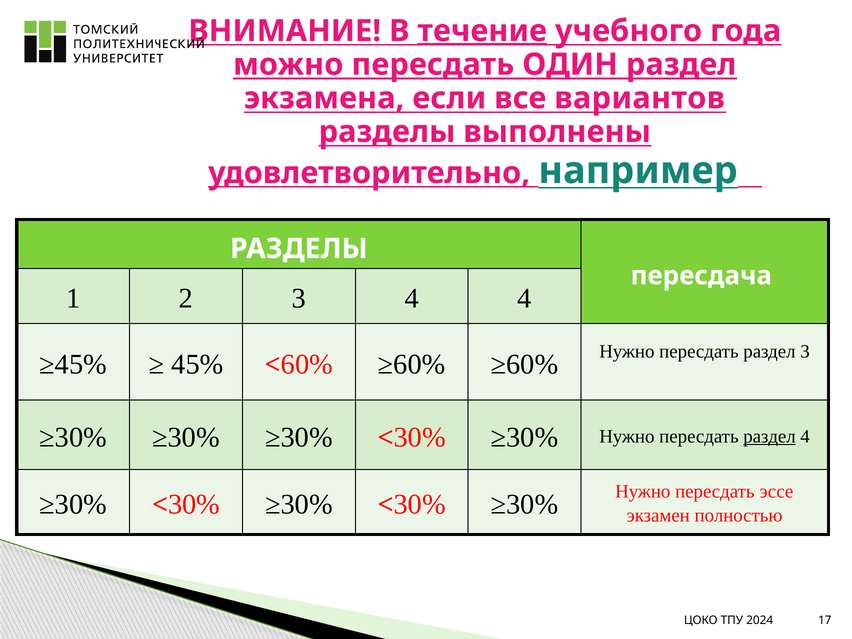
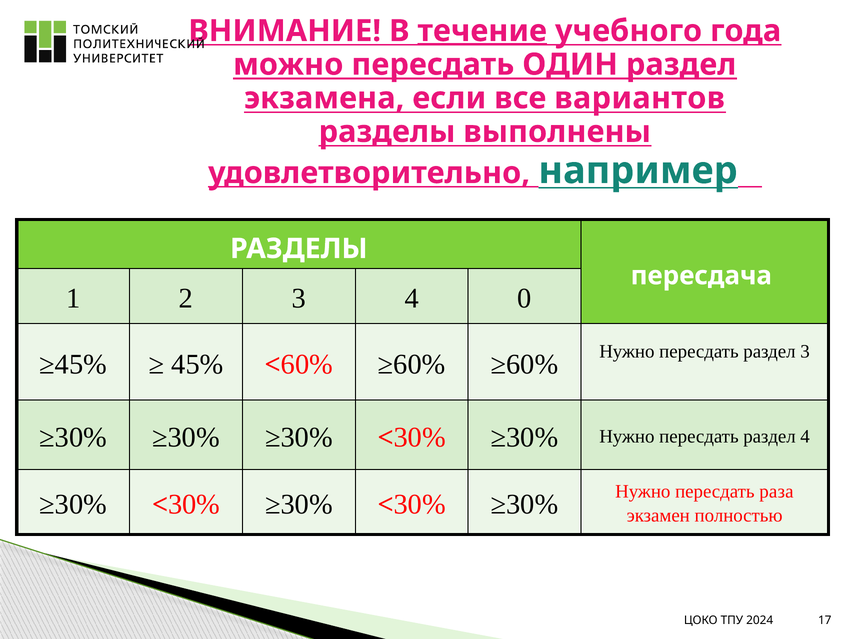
4 4: 4 -> 0
раздел at (769, 436) underline: present -> none
эссе: эссе -> раза
